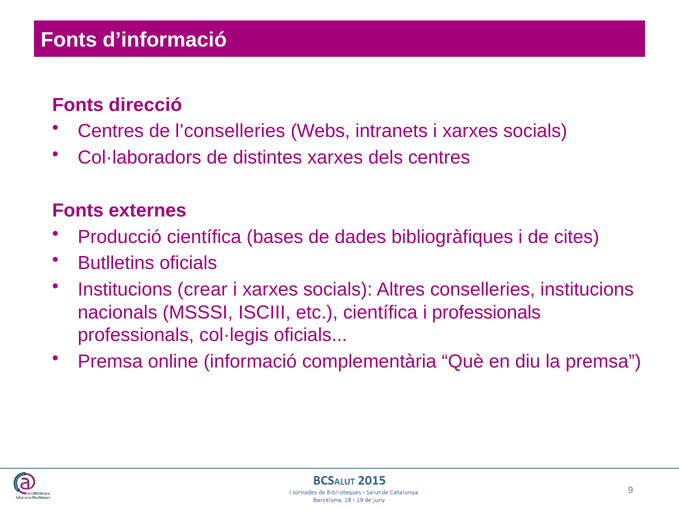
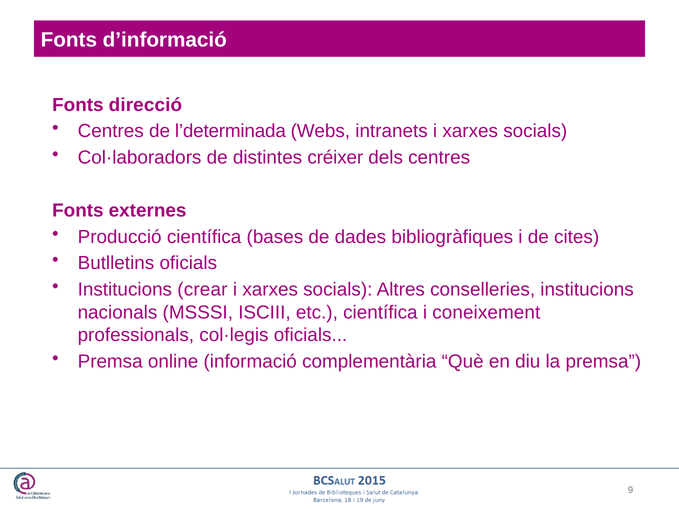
l’conselleries: l’conselleries -> l’determinada
distintes xarxes: xarxes -> créixer
i professionals: professionals -> coneixement
